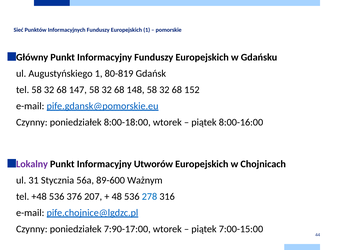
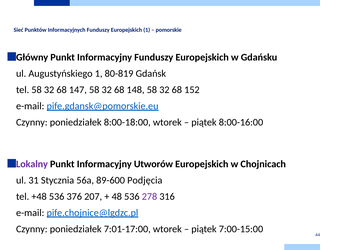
Ważnym: Ważnym -> Podjęcia
278 colour: blue -> purple
7:90-17:00: 7:90-17:00 -> 7:01-17:00
